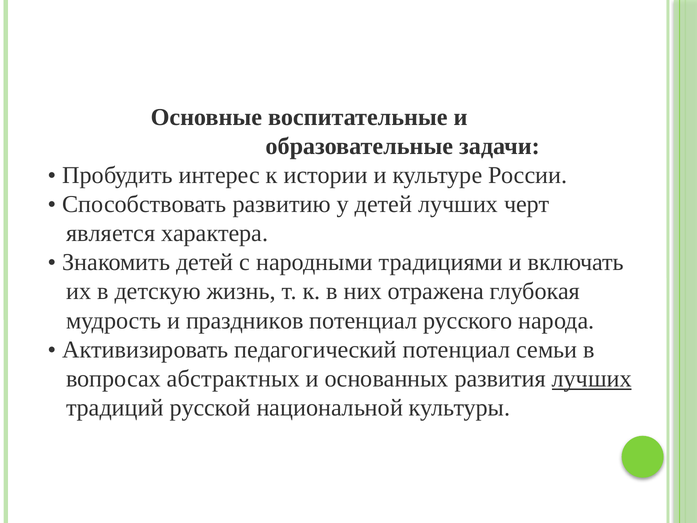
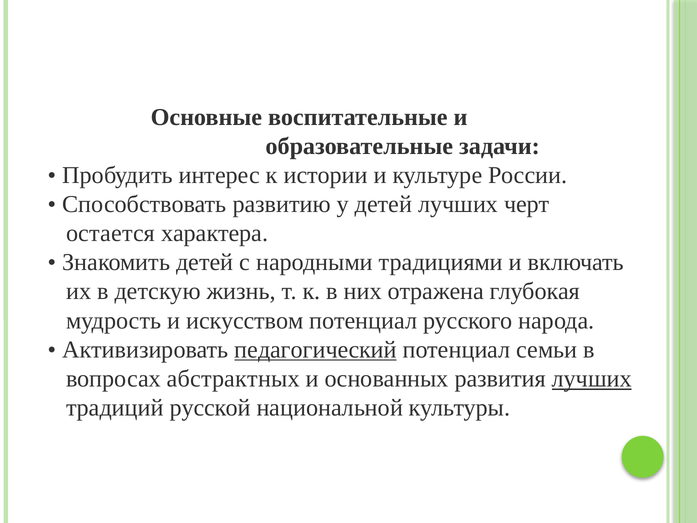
является: является -> остается
праздников: праздников -> искусством
педагогический underline: none -> present
